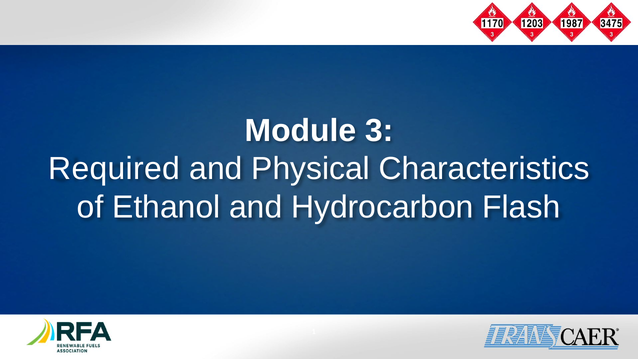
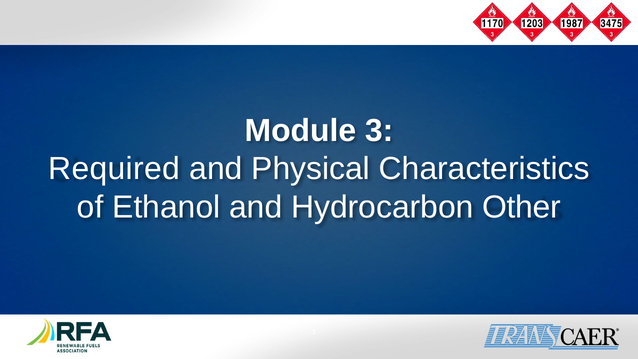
Flash: Flash -> Other
